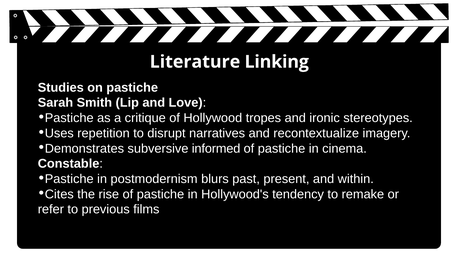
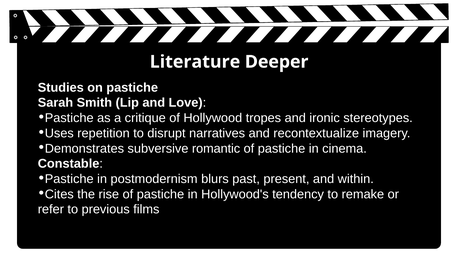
Linking: Linking -> Deeper
informed: informed -> romantic
